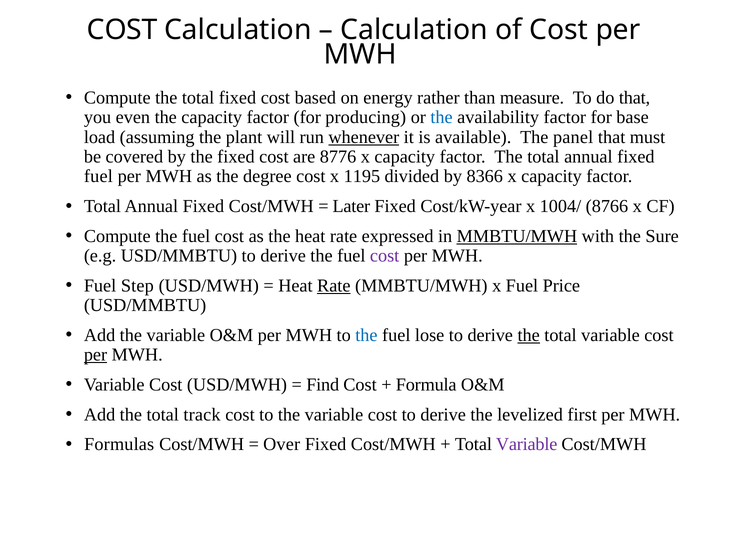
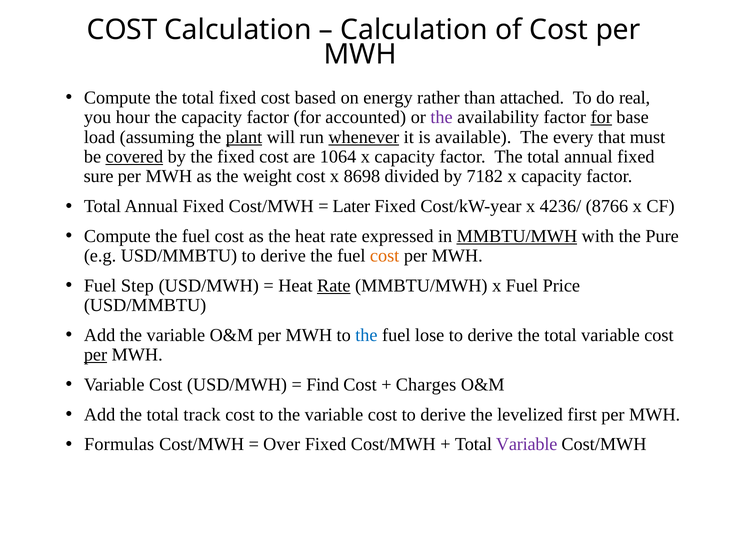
measure: measure -> attached
do that: that -> real
even: even -> hour
producing: producing -> accounted
the at (442, 117) colour: blue -> purple
for at (601, 117) underline: none -> present
plant underline: none -> present
panel: panel -> every
covered underline: none -> present
8776: 8776 -> 1064
fuel at (98, 176): fuel -> sure
degree: degree -> weight
1195: 1195 -> 8698
8366: 8366 -> 7182
1004/: 1004/ -> 4236/
Sure: Sure -> Pure
cost at (385, 256) colour: purple -> orange
the at (529, 335) underline: present -> none
Formula: Formula -> Charges
